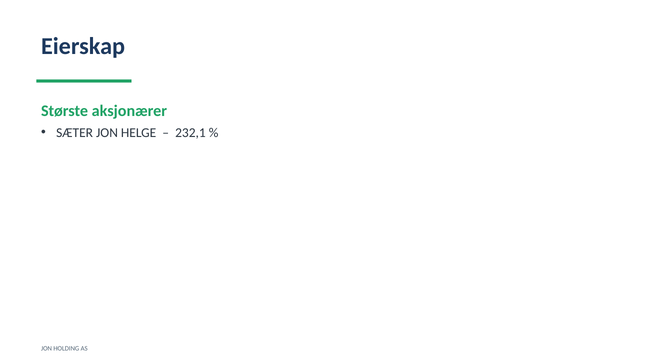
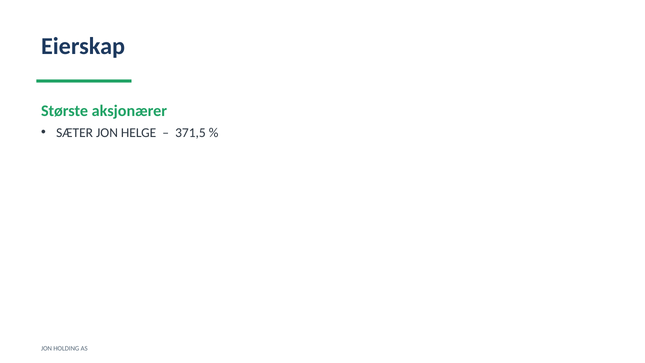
232,1: 232,1 -> 371,5
